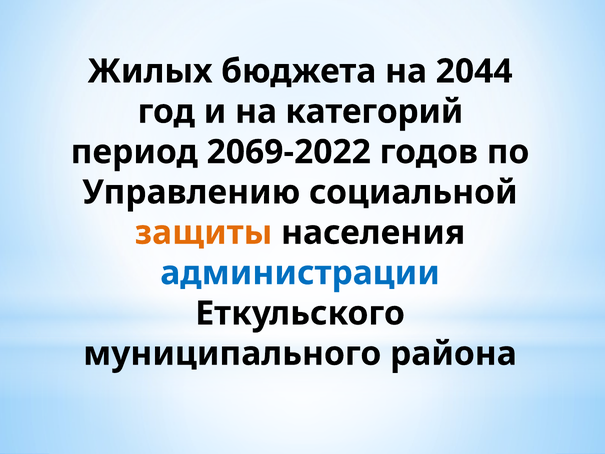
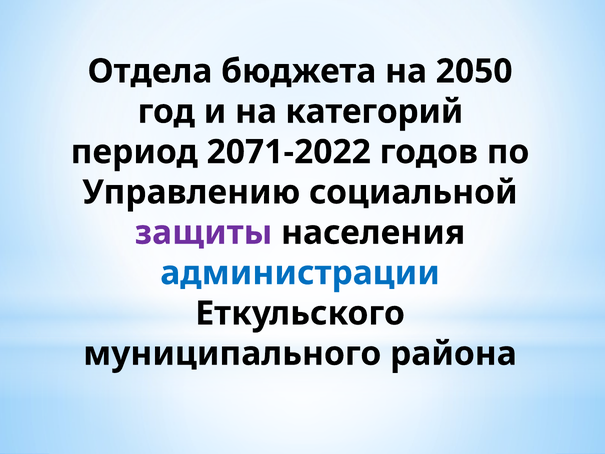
Жилых: Жилых -> Отдела
2044: 2044 -> 2050
2069-2022: 2069-2022 -> 2071-2022
защиты colour: orange -> purple
